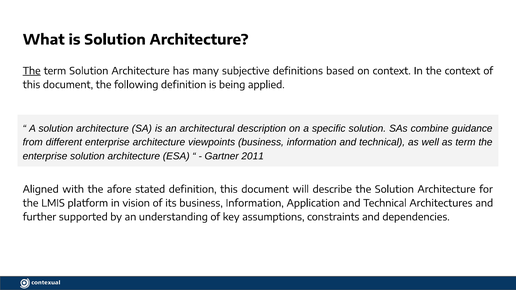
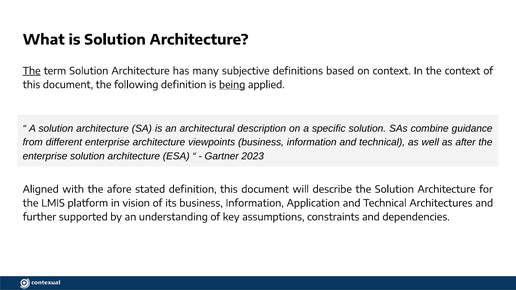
being underline: none -> present
as term: term -> after
2011: 2011 -> 2023
